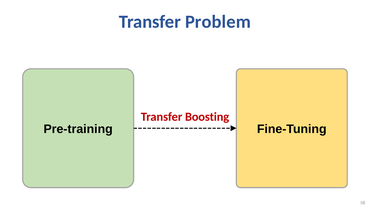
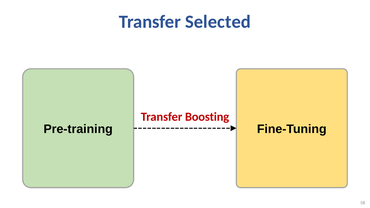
Problem: Problem -> Selected
